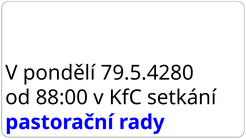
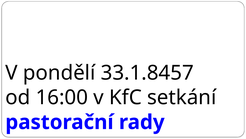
79.5.4280: 79.5.4280 -> 33.1.8457
88:00: 88:00 -> 16:00
